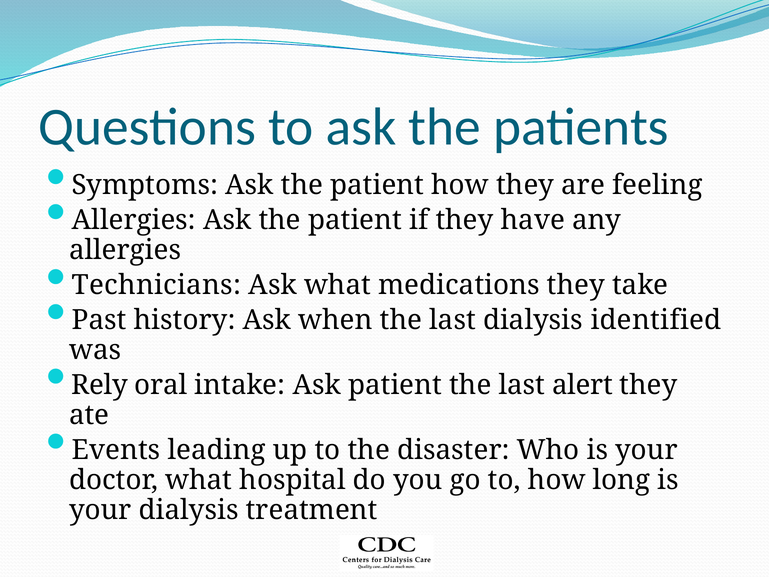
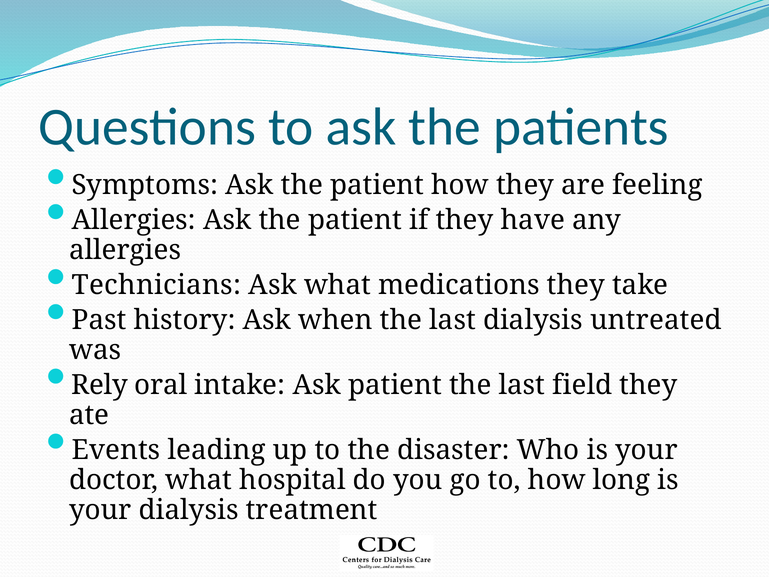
identified: identified -> untreated
alert: alert -> field
